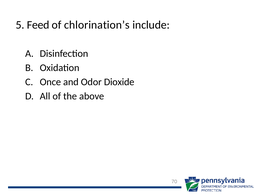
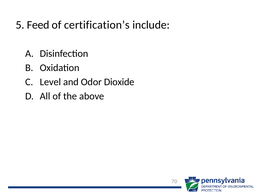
chlorination’s: chlorination’s -> certification’s
Once: Once -> Level
